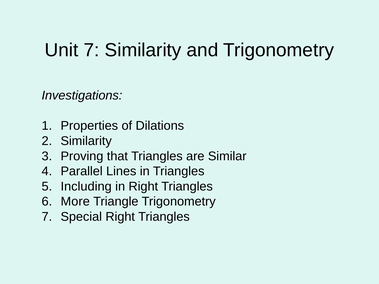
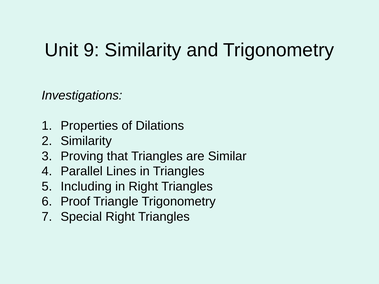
Unit 7: 7 -> 9
More: More -> Proof
